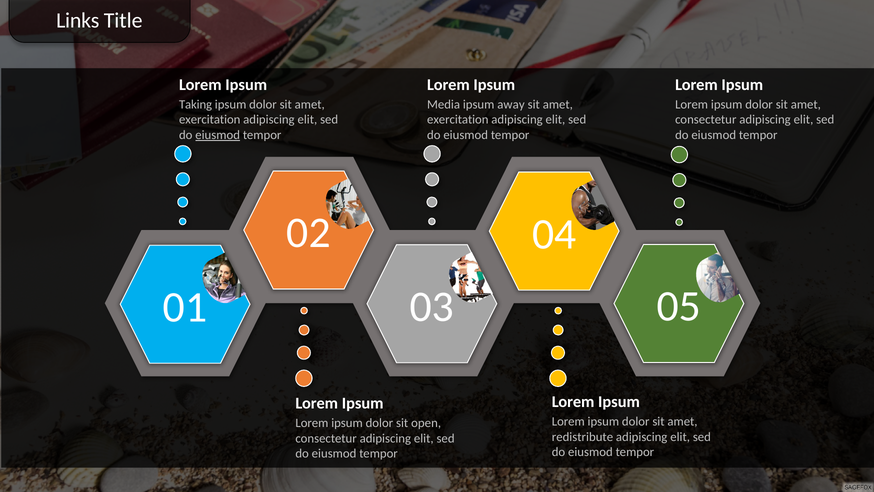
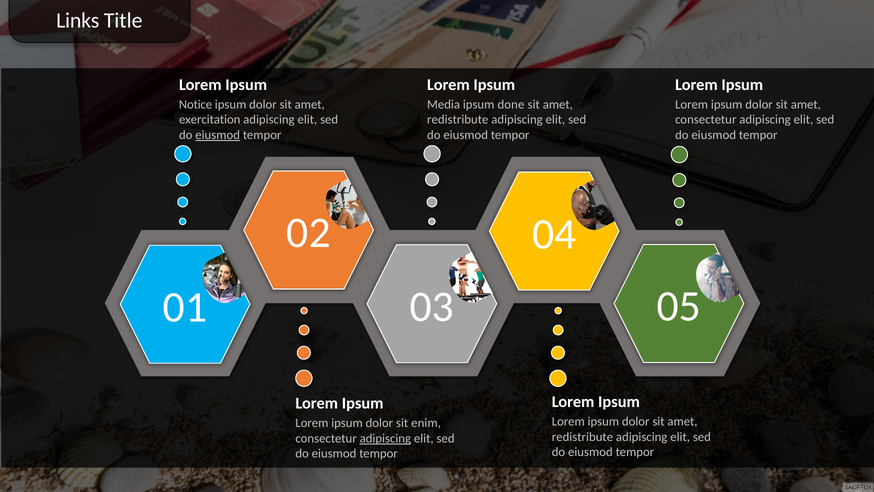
Taking: Taking -> Notice
away: away -> done
exercitation at (458, 120): exercitation -> redistribute
open: open -> enim
adipiscing at (385, 438) underline: none -> present
